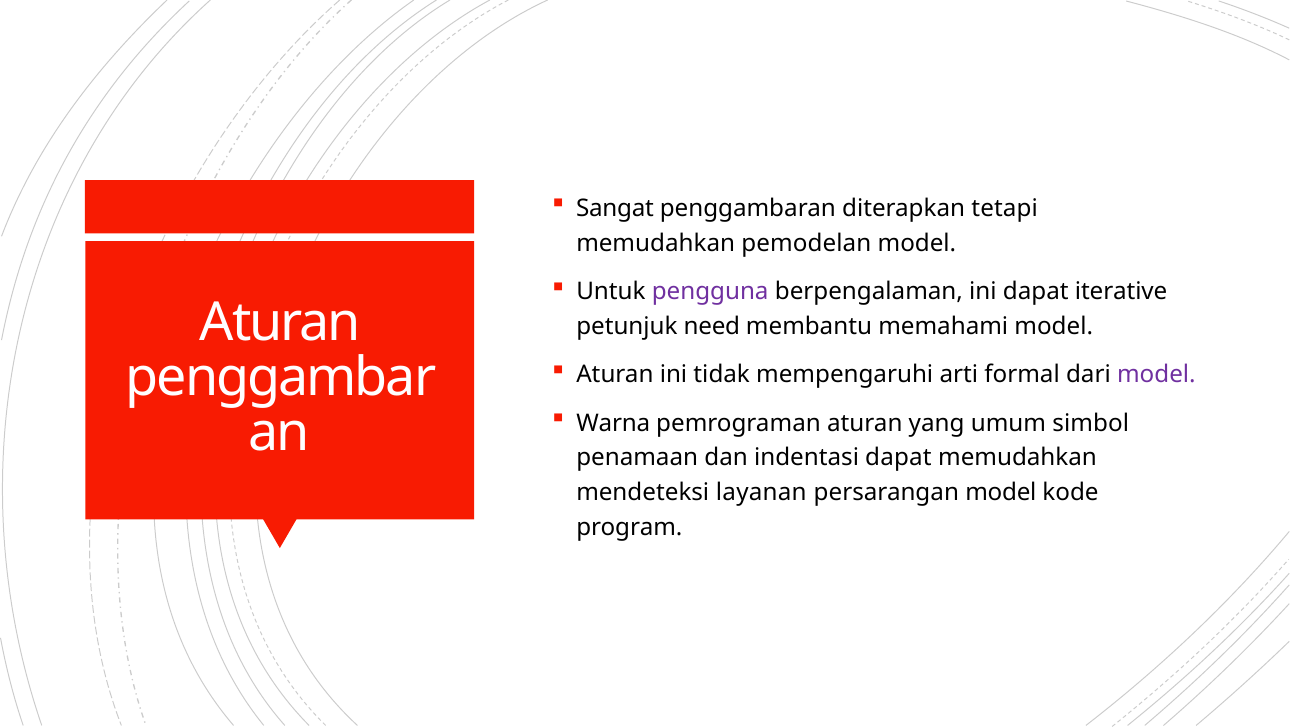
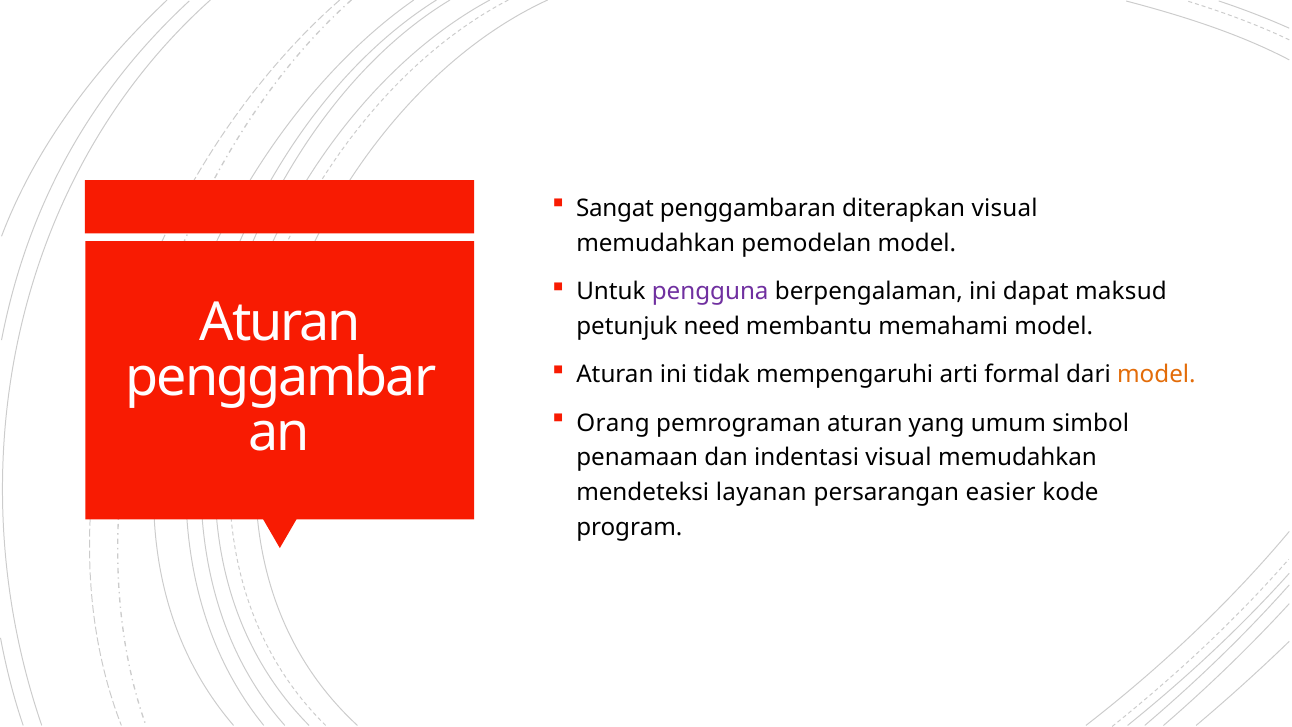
diterapkan tetapi: tetapi -> visual
iterative: iterative -> maksud
model at (1156, 375) colour: purple -> orange
Warna: Warna -> Orang
indentasi dapat: dapat -> visual
persarangan model: model -> easier
